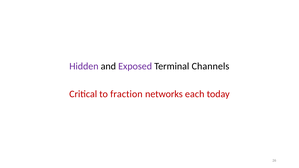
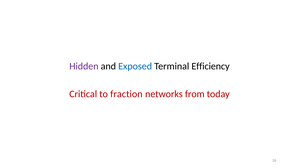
Exposed colour: purple -> blue
Channels: Channels -> Efficiency
each: each -> from
